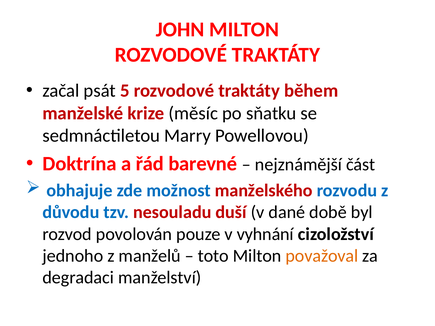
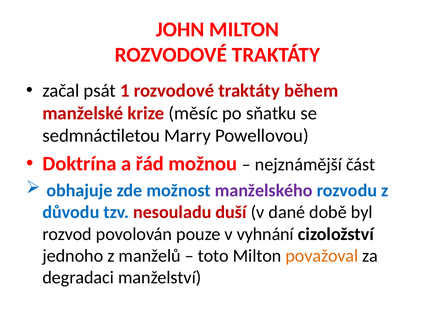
5: 5 -> 1
barevné: barevné -> možnou
manželského colour: red -> purple
